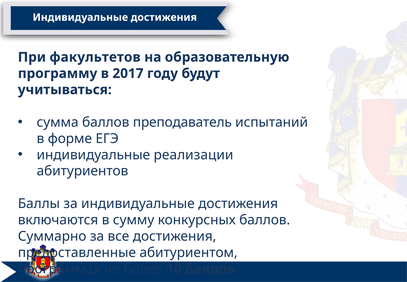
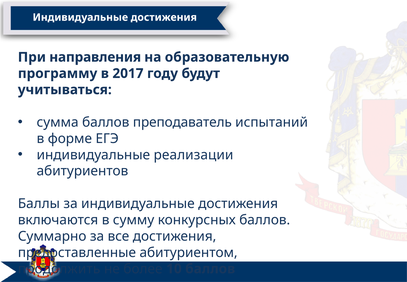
факультетов: факультетов -> направления
программах: программах -> продолжить
